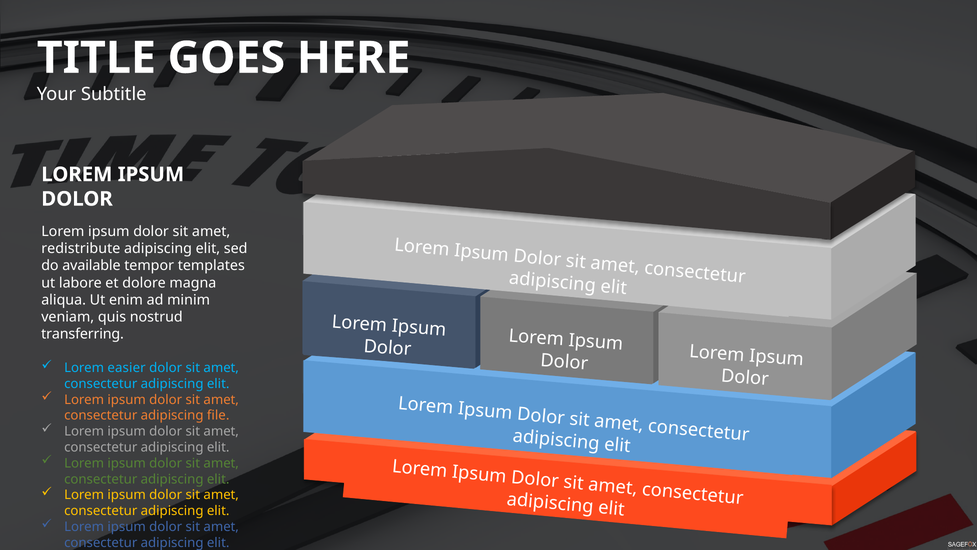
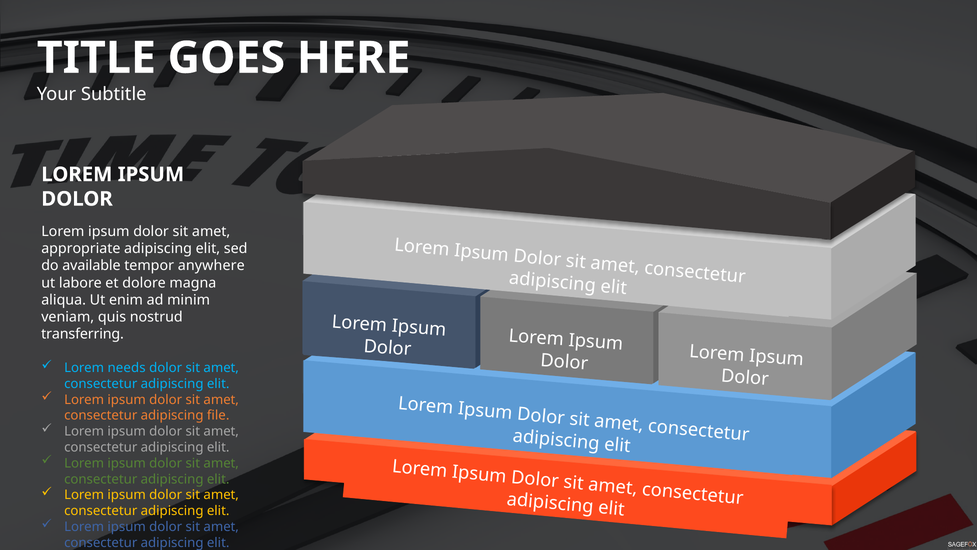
redistribute: redistribute -> appropriate
templates: templates -> anywhere
easier: easier -> needs
